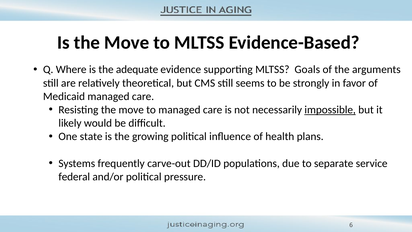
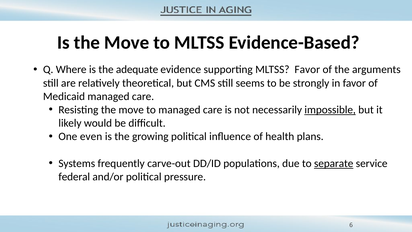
MLTSS Goals: Goals -> Favor
state: state -> even
separate underline: none -> present
